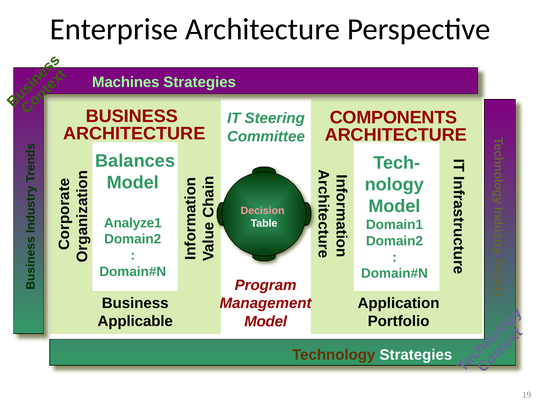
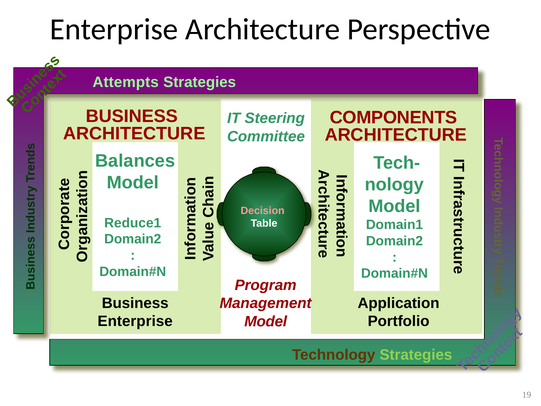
Machines: Machines -> Attempts
Analyze1: Analyze1 -> Reduce1
Applicable at (135, 321): Applicable -> Enterprise
Strategies at (416, 354) colour: white -> light green
